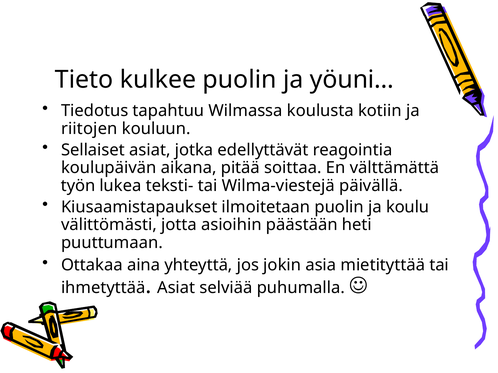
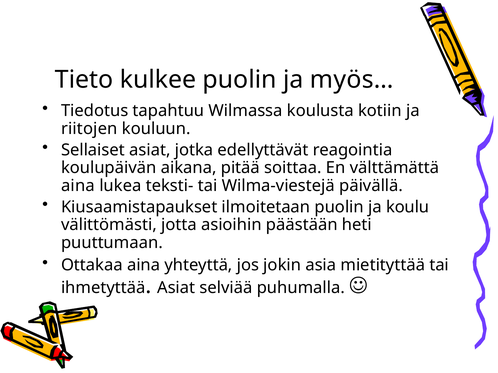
yöuni…: yöuni… -> myös…
työn at (78, 186): työn -> aina
